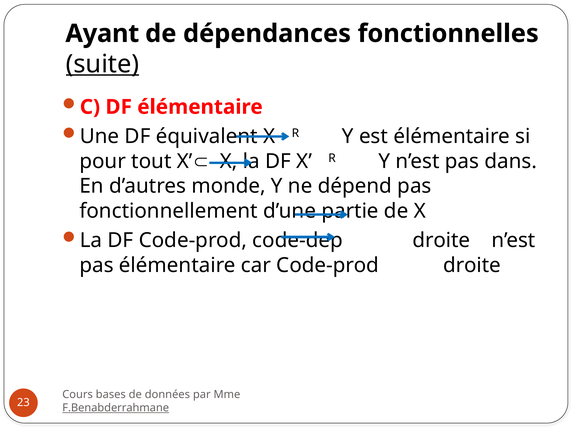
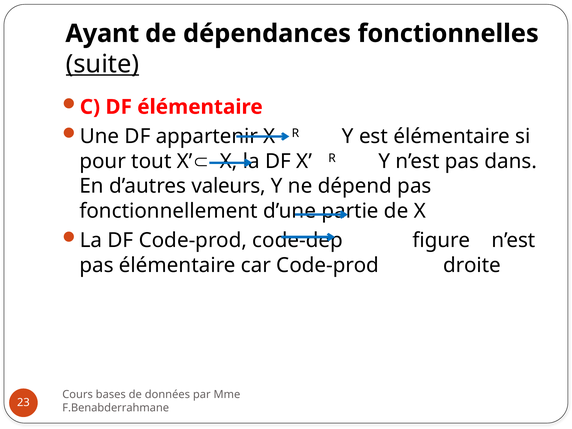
équivalent: équivalent -> appartenir
monde: monde -> valeurs
droite at (441, 240): droite -> figure
F.Benabderrahmane underline: present -> none
